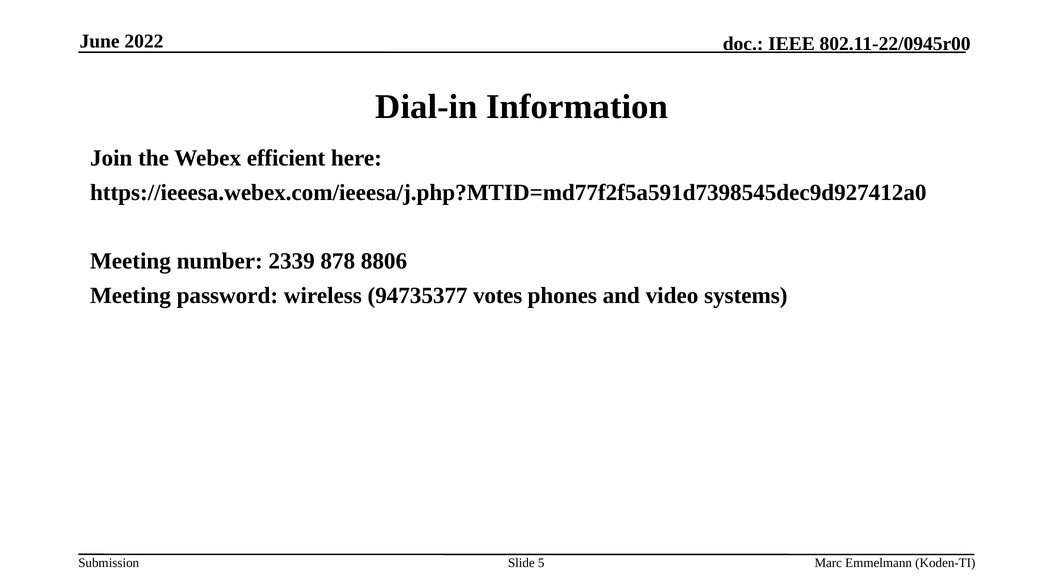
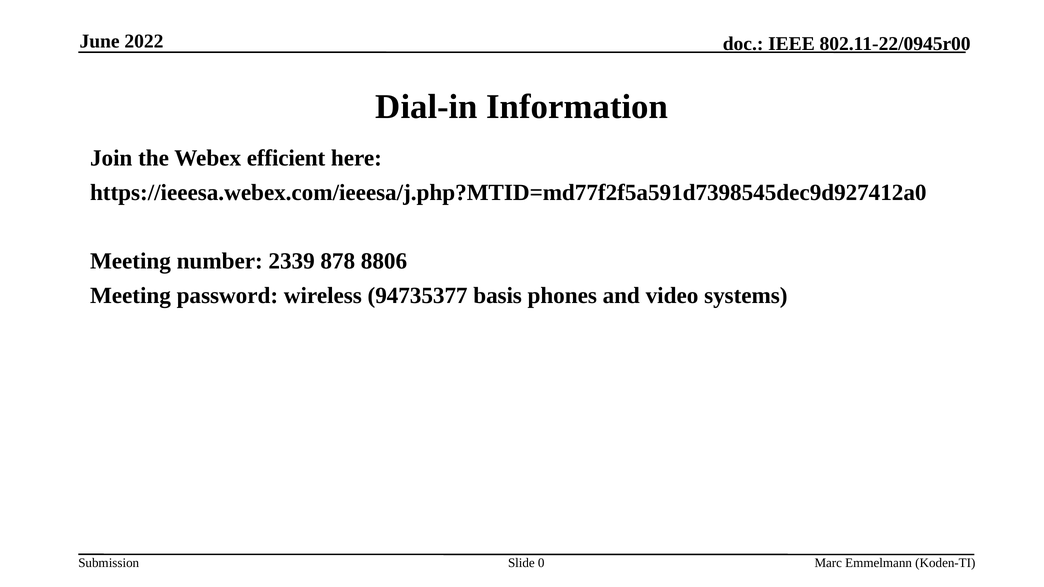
votes: votes -> basis
5: 5 -> 0
